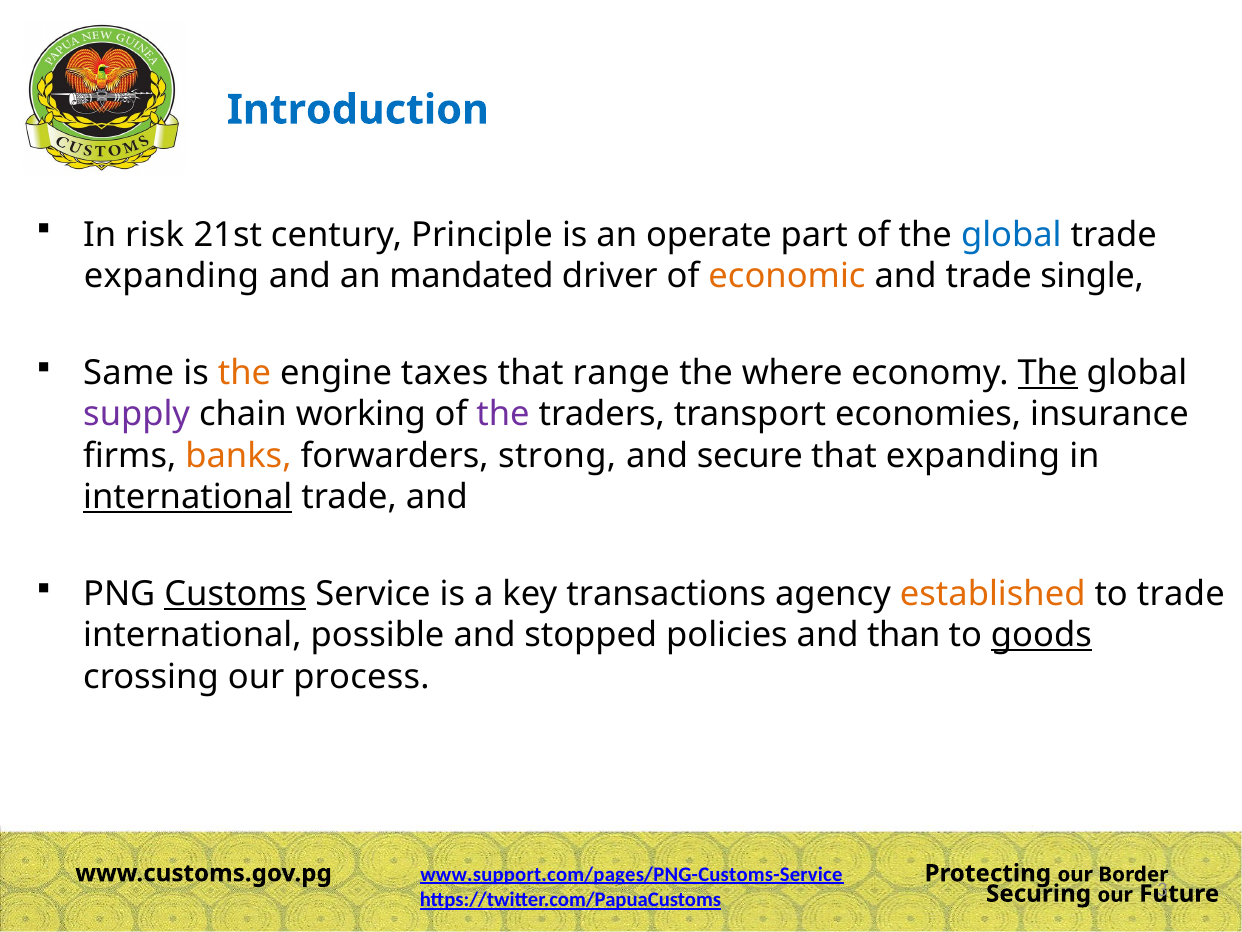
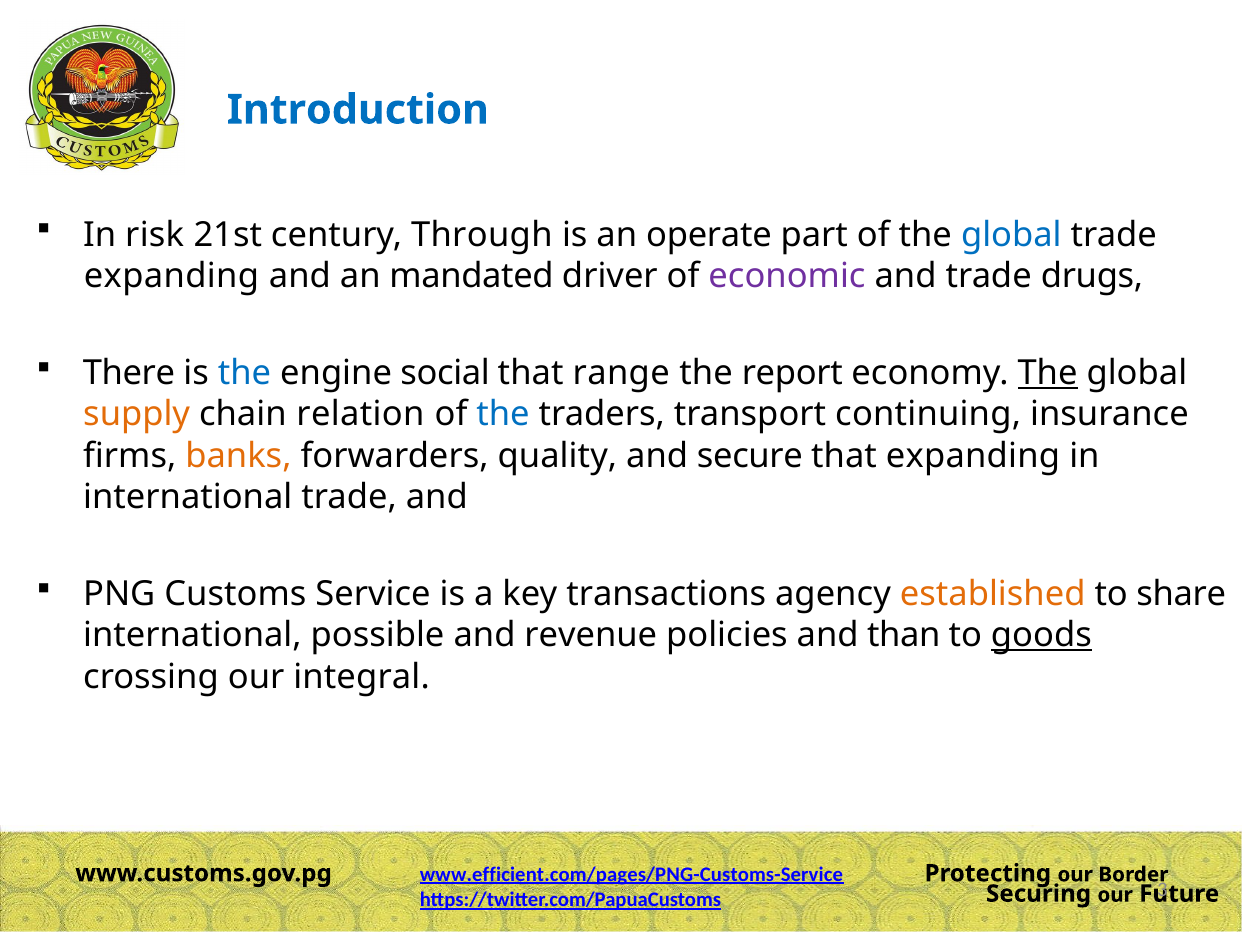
Principle: Principle -> Through
economic colour: orange -> purple
single: single -> drugs
Same: Same -> There
the at (244, 373) colour: orange -> blue
taxes: taxes -> social
where: where -> report
supply colour: purple -> orange
working: working -> relation
the at (503, 414) colour: purple -> blue
economies: economies -> continuing
strong: strong -> quality
international at (188, 497) underline: present -> none
Customs underline: present -> none
to trade: trade -> share
stopped: stopped -> revenue
process: process -> integral
www.support.com/pages/PNG-Customs-Service: www.support.com/pages/PNG-Customs-Service -> www.efficient.com/pages/PNG-Customs-Service
